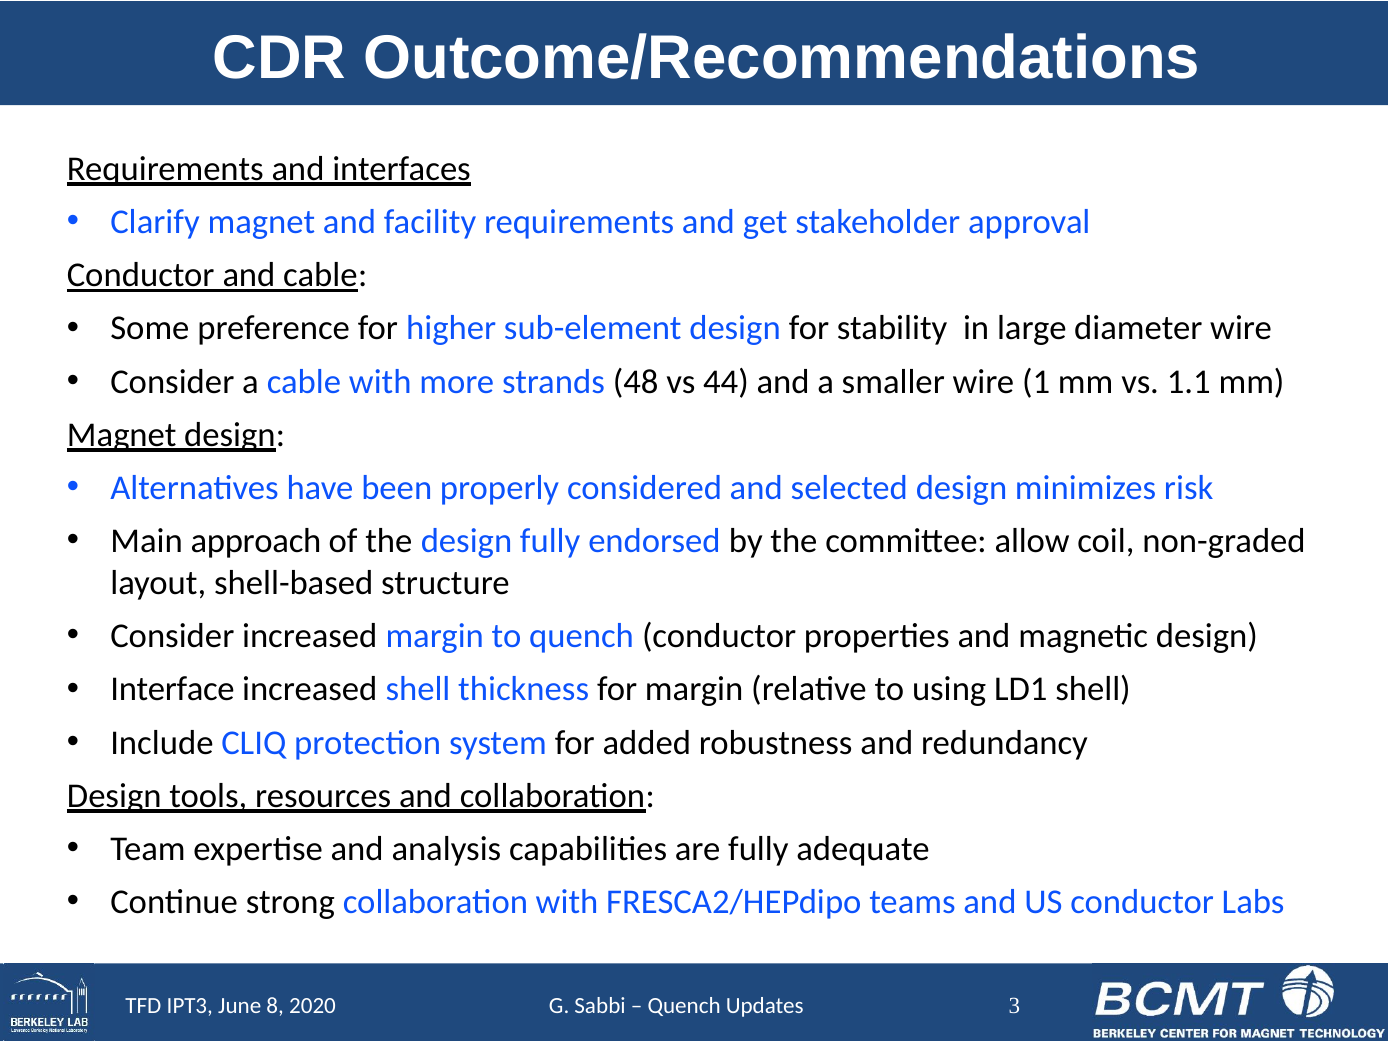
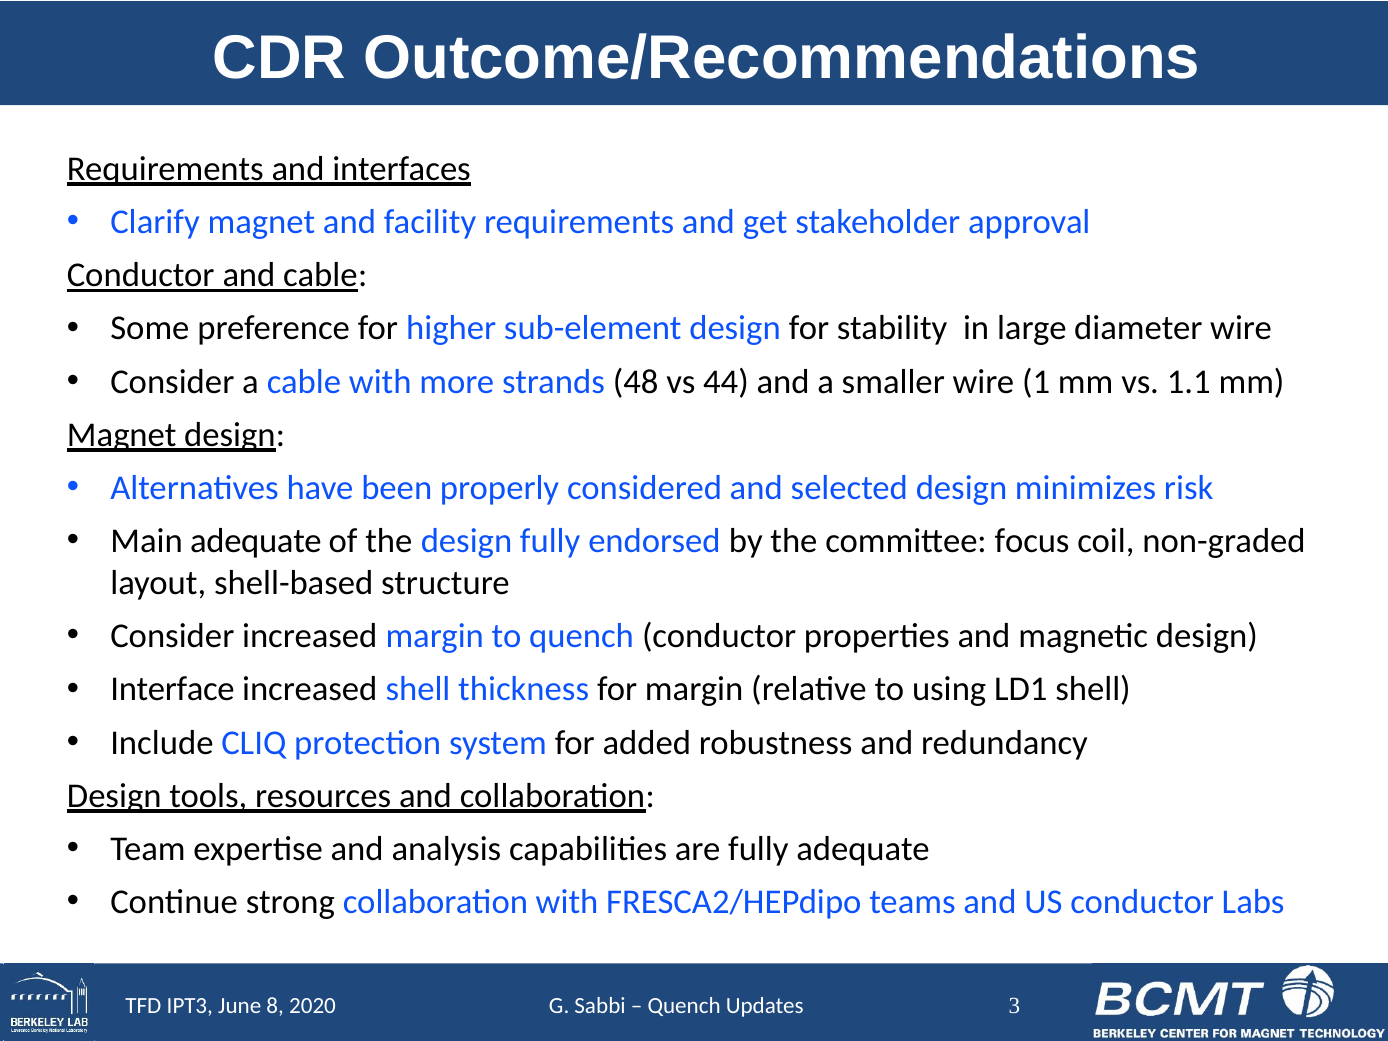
Main approach: approach -> adequate
allow: allow -> focus
